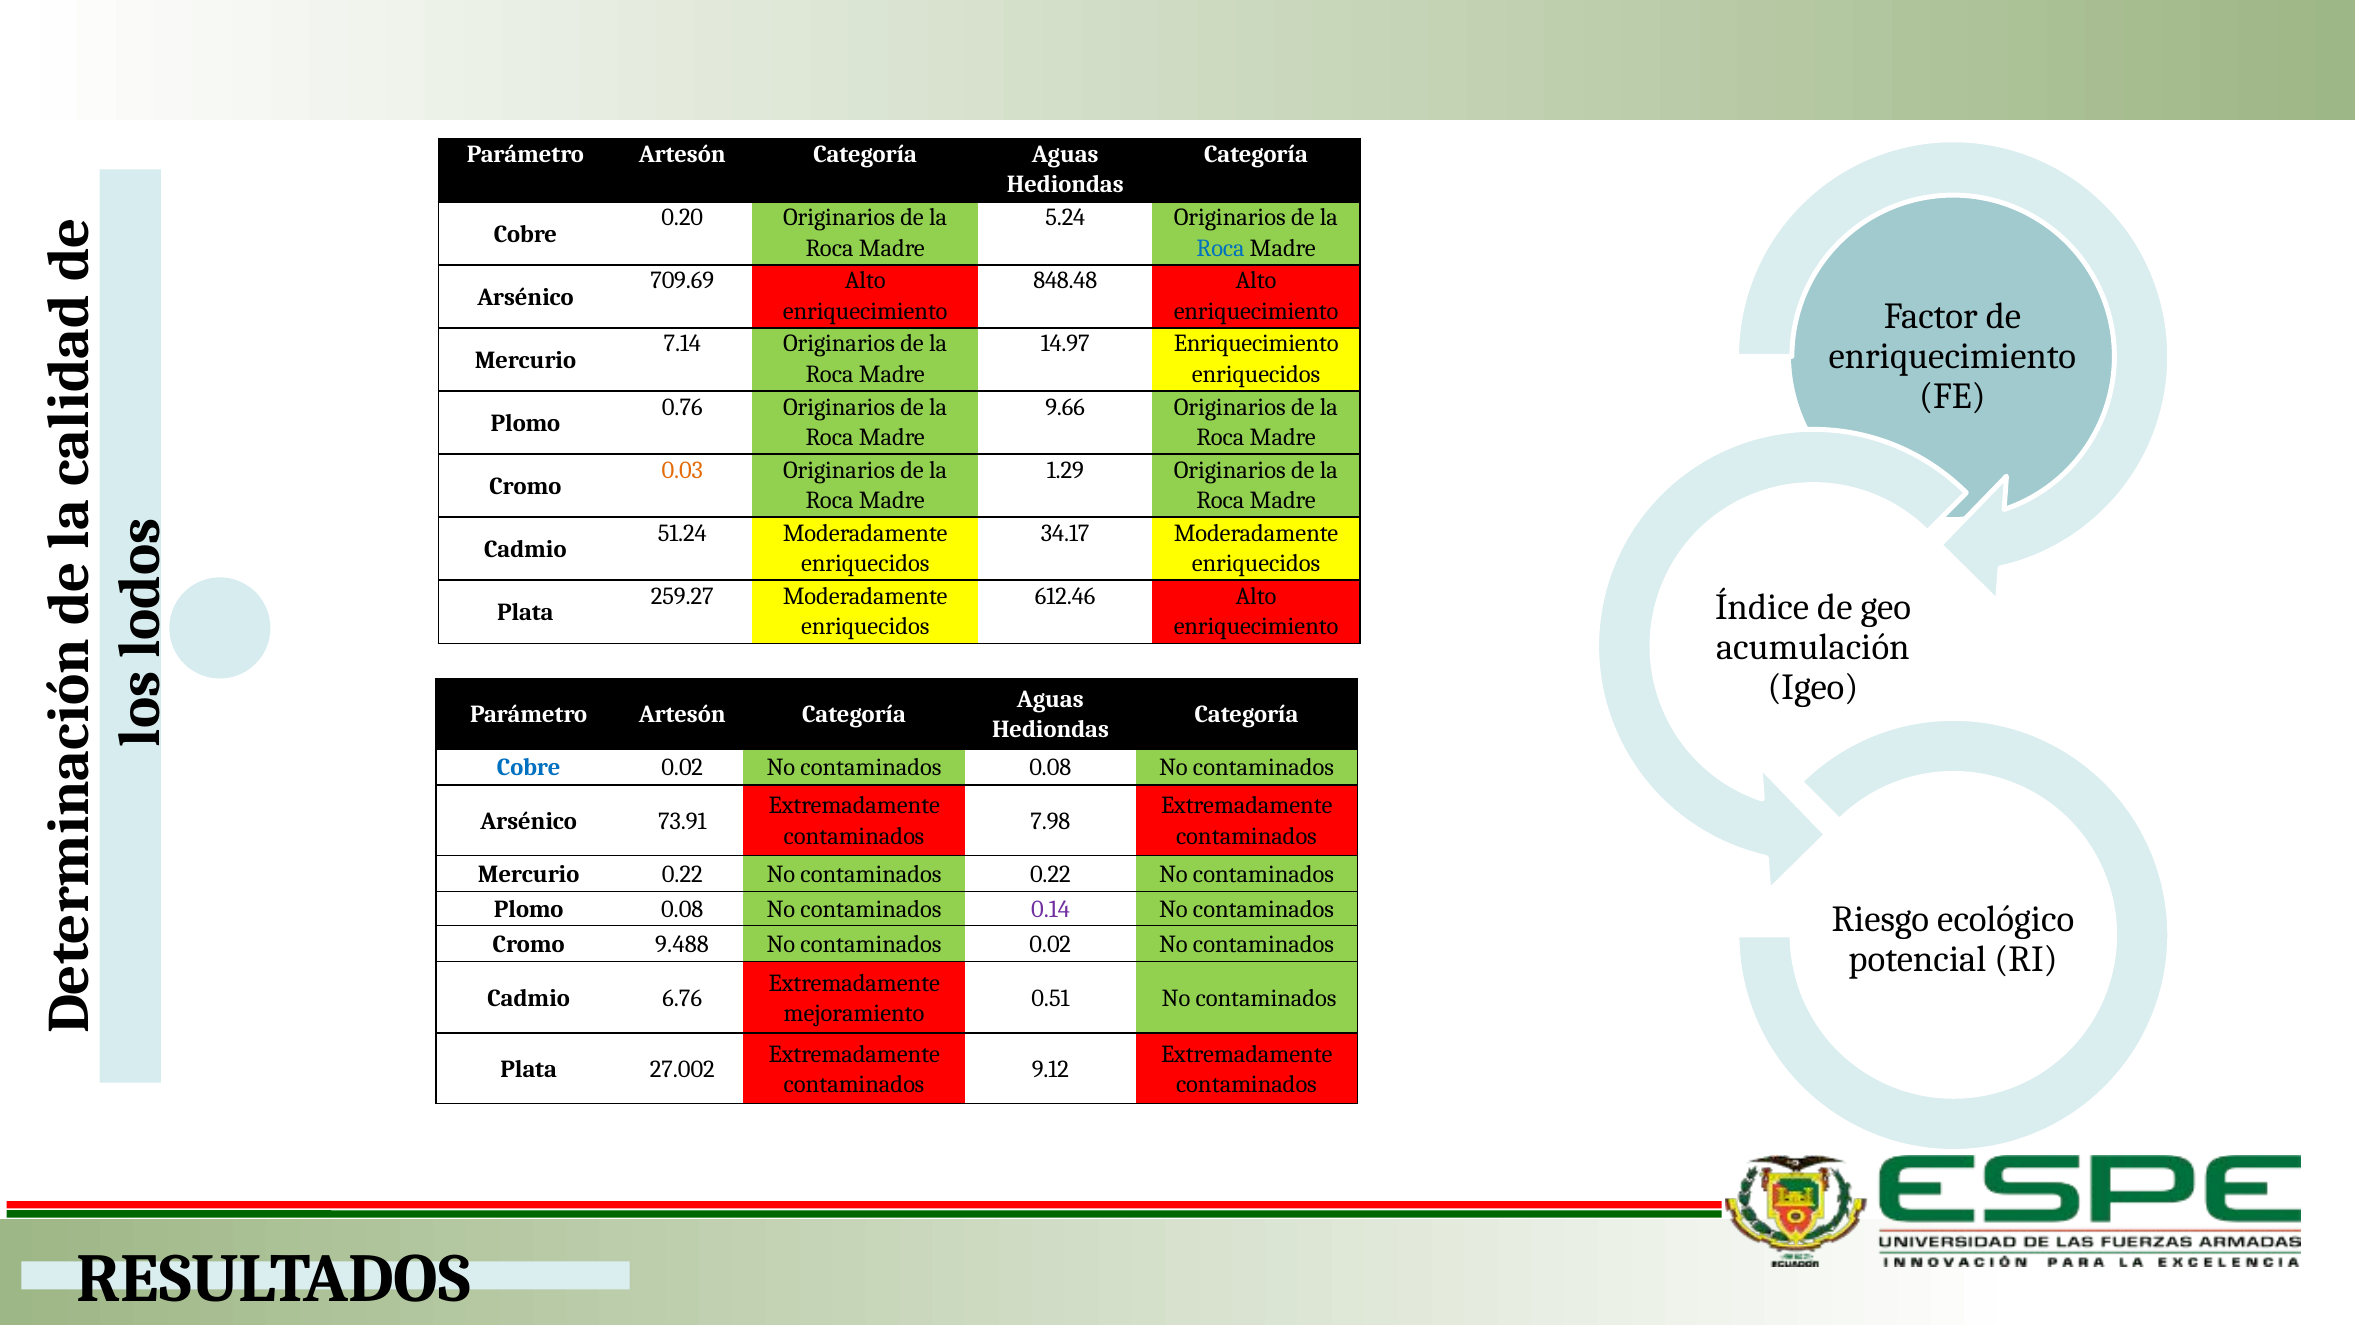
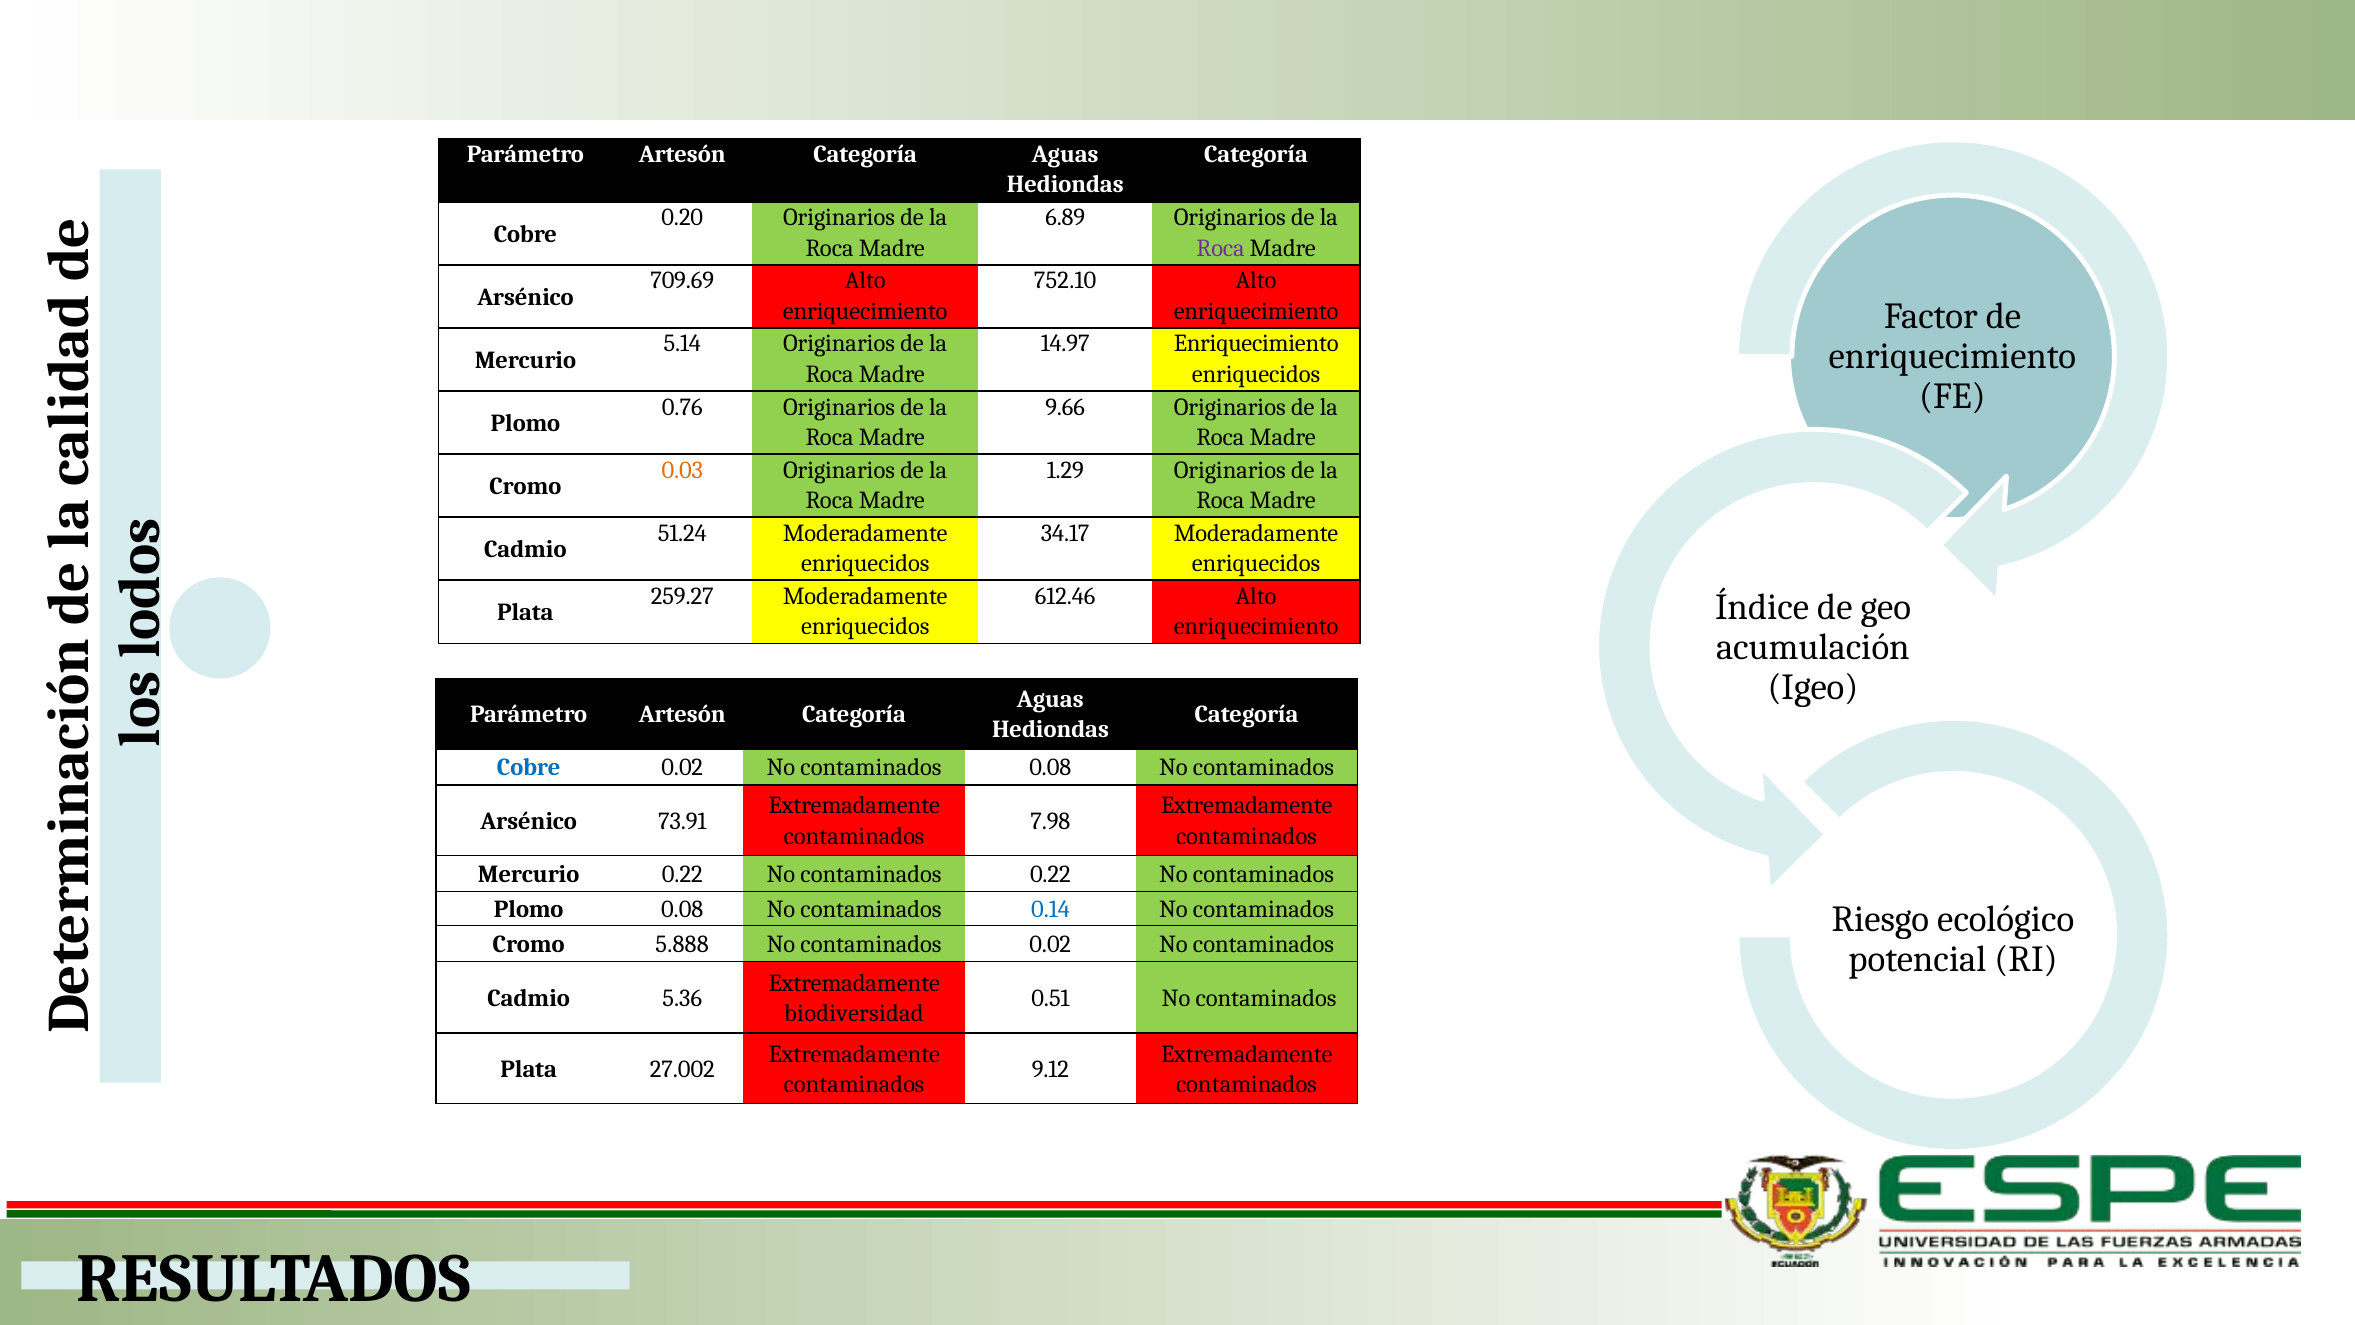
5.24: 5.24 -> 6.89
Roca at (1221, 248) colour: blue -> purple
848.48: 848.48 -> 752.10
7.14: 7.14 -> 5.14
0.14 colour: purple -> blue
9.488: 9.488 -> 5.888
6.76: 6.76 -> 5.36
mejoramiento: mejoramiento -> biodiversidad
